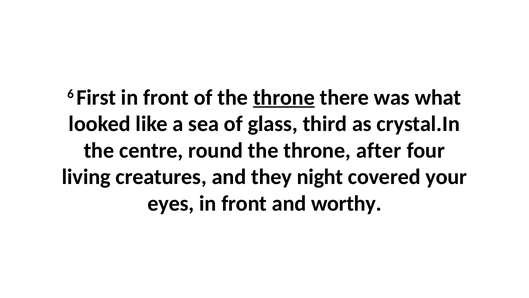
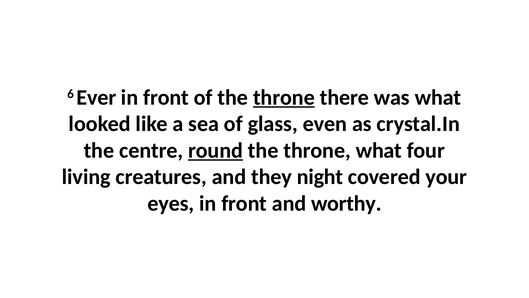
First: First -> Ever
third: third -> even
round underline: none -> present
throne after: after -> what
